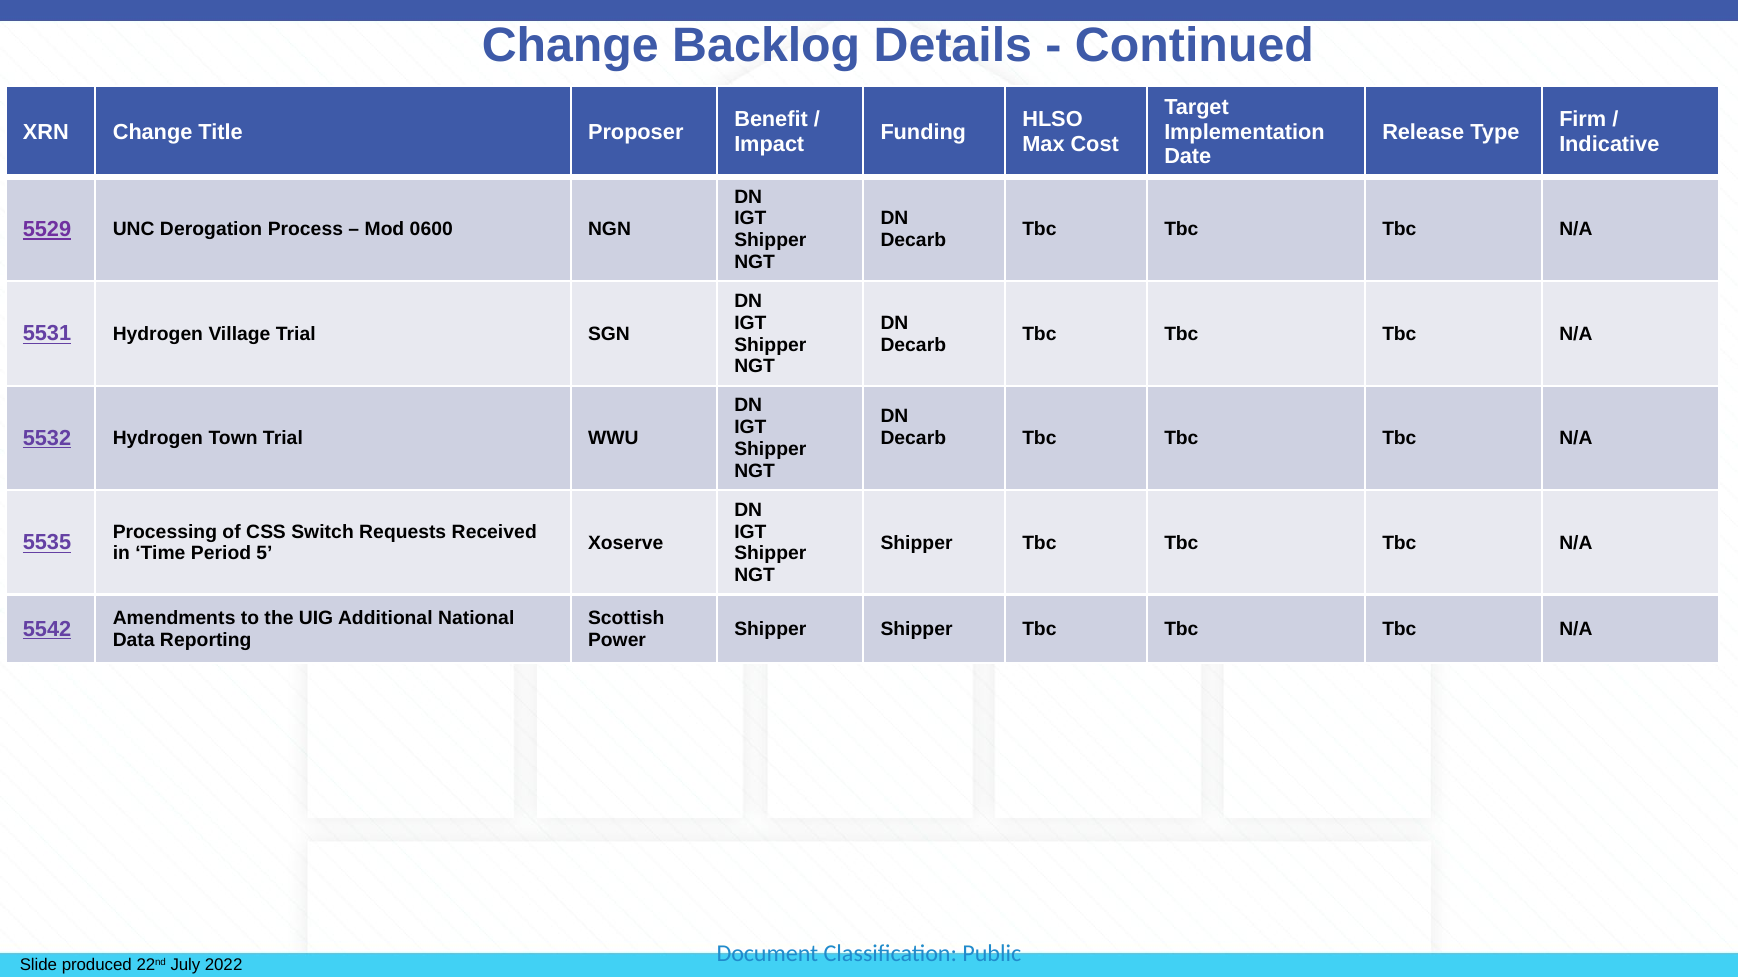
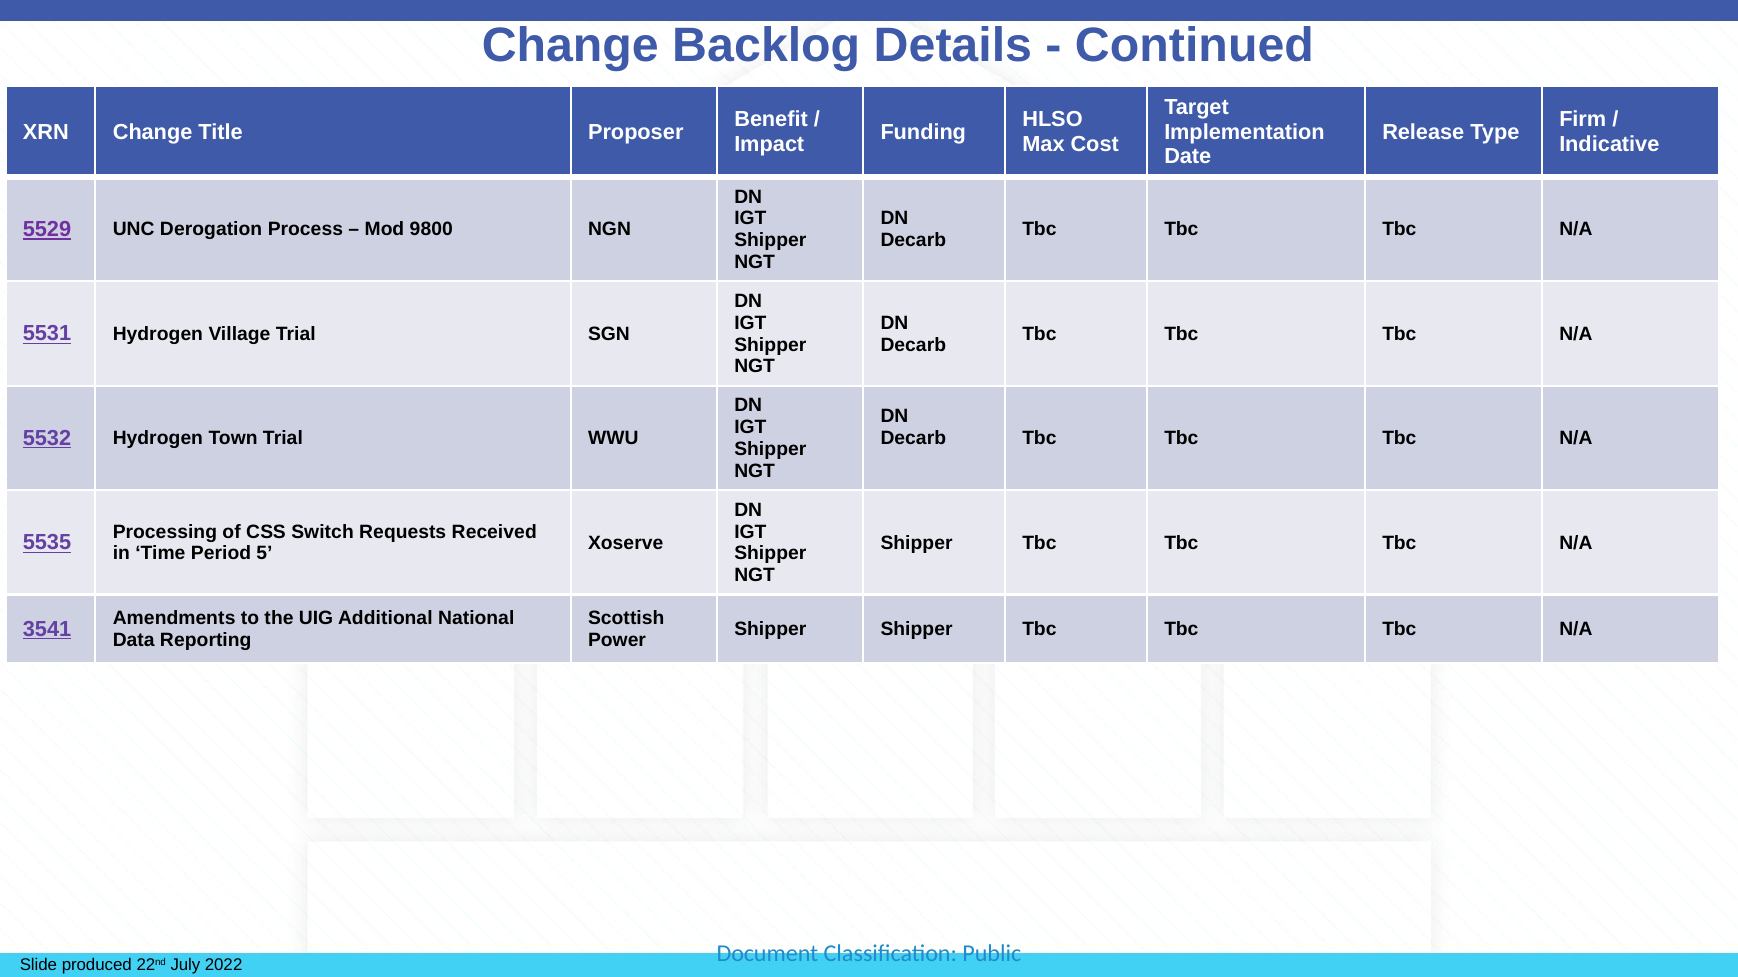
0600: 0600 -> 9800
5542: 5542 -> 3541
